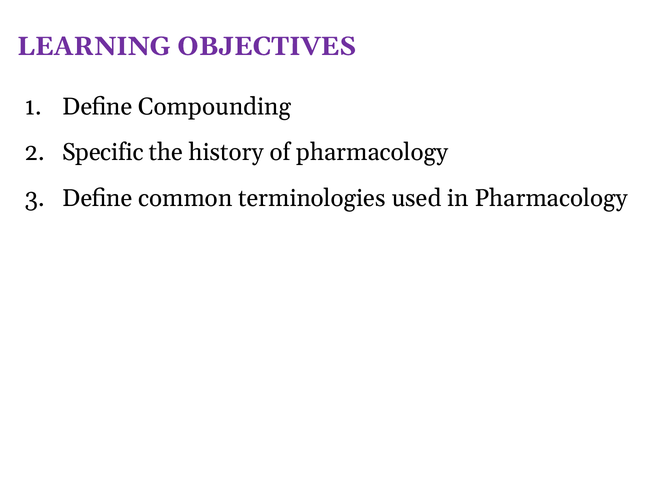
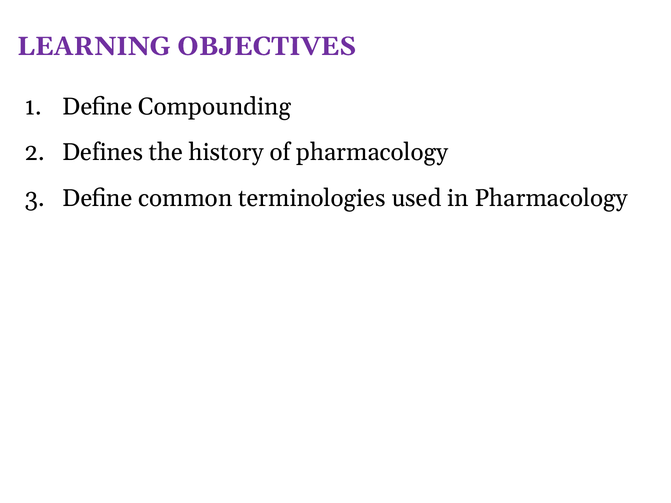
Specific: Specific -> Defines
